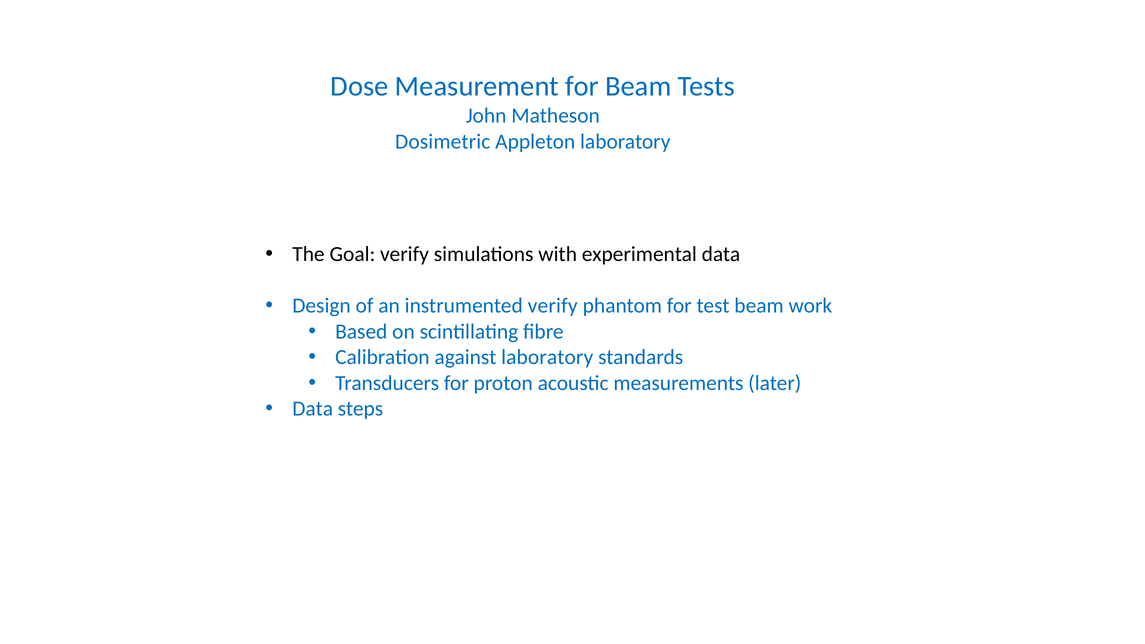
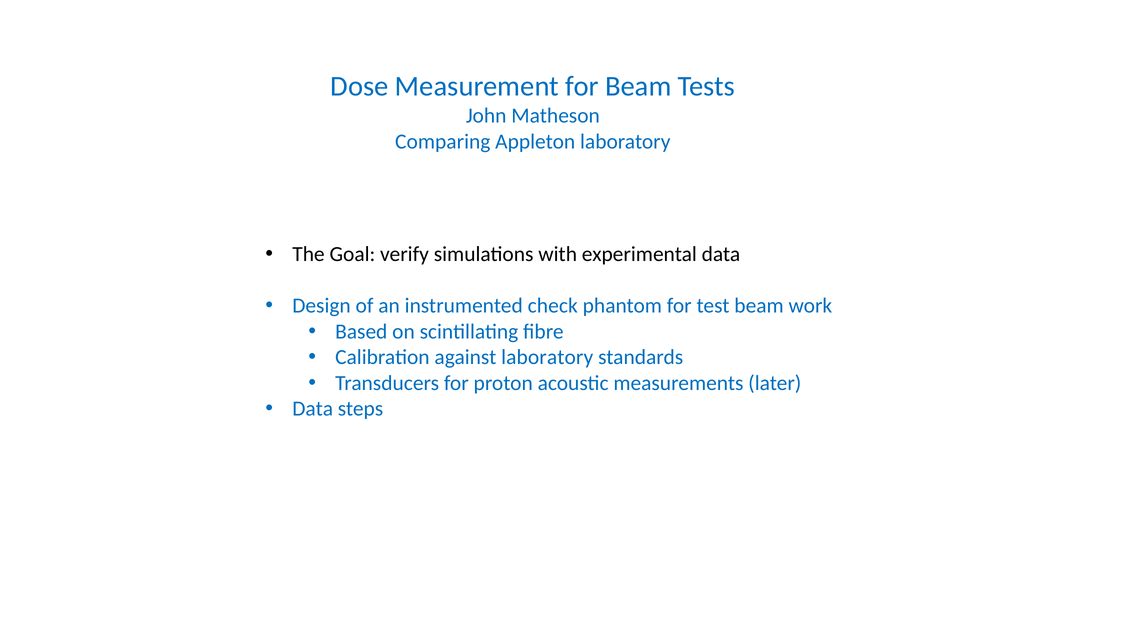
Dosimetric: Dosimetric -> Comparing
instrumented verify: verify -> check
